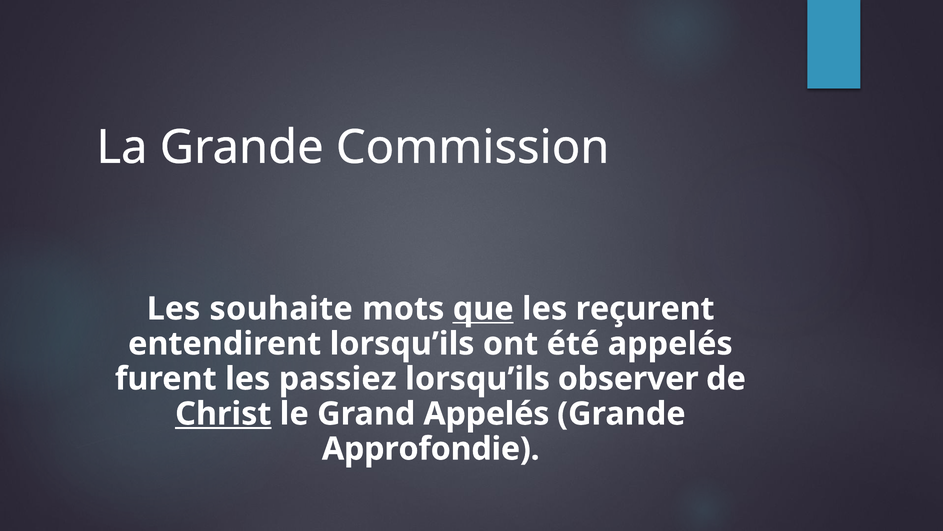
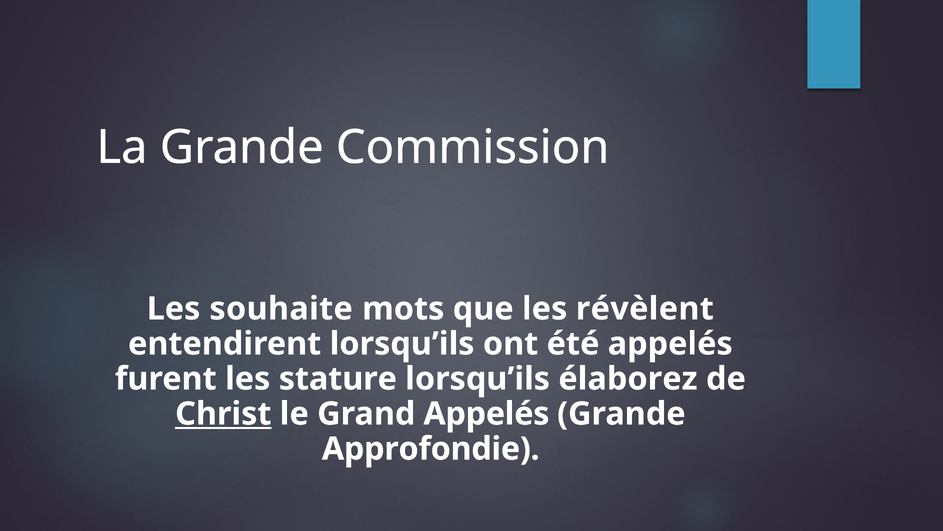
que underline: present -> none
reçurent: reçurent -> révèlent
passiez: passiez -> stature
observer: observer -> élaborez
